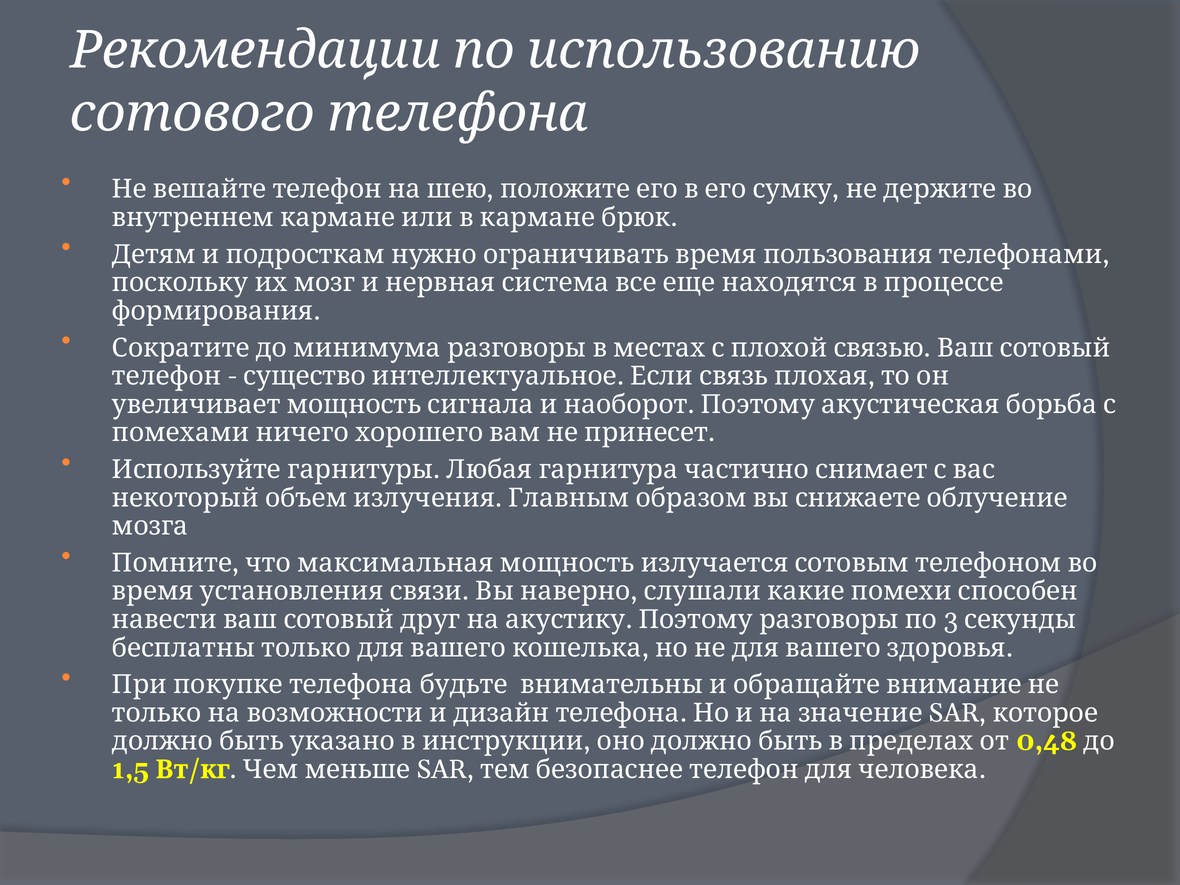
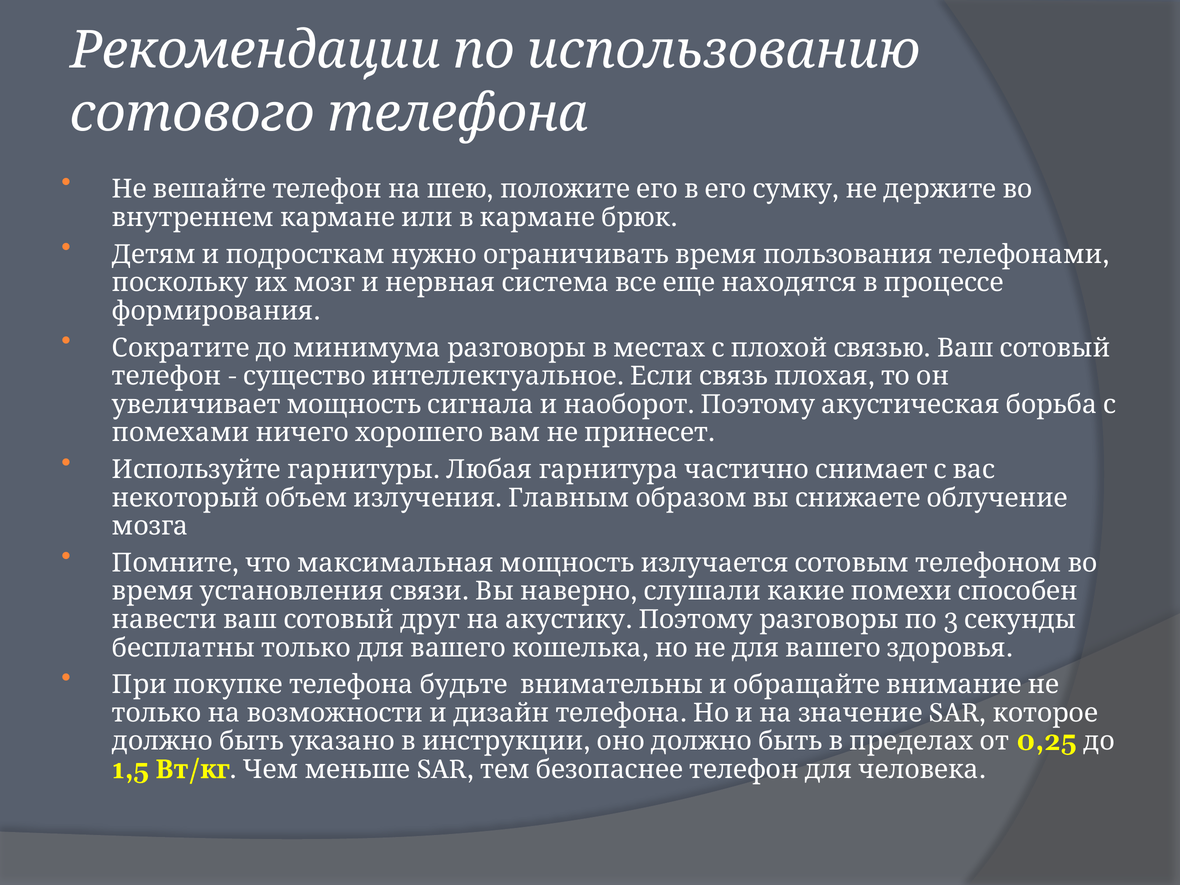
0,48: 0,48 -> 0,25
